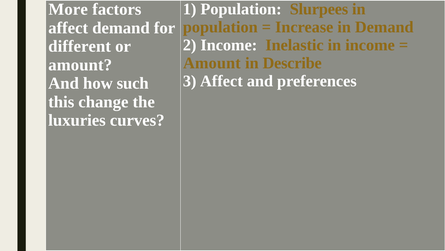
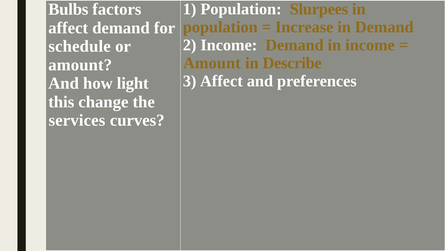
More: More -> Bulbs
Income Inelastic: Inelastic -> Demand
different: different -> schedule
such: such -> light
luxuries: luxuries -> services
